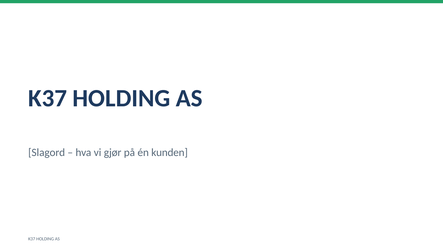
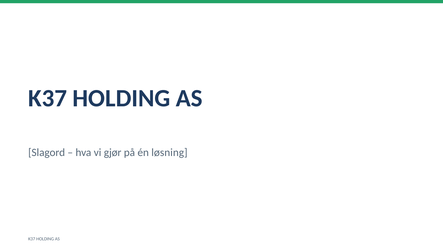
kunden: kunden -> løsning
